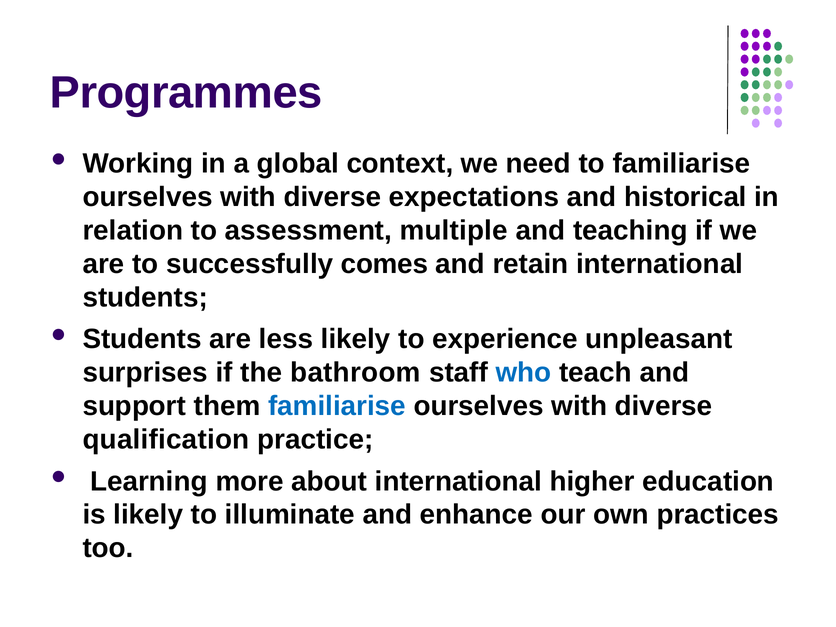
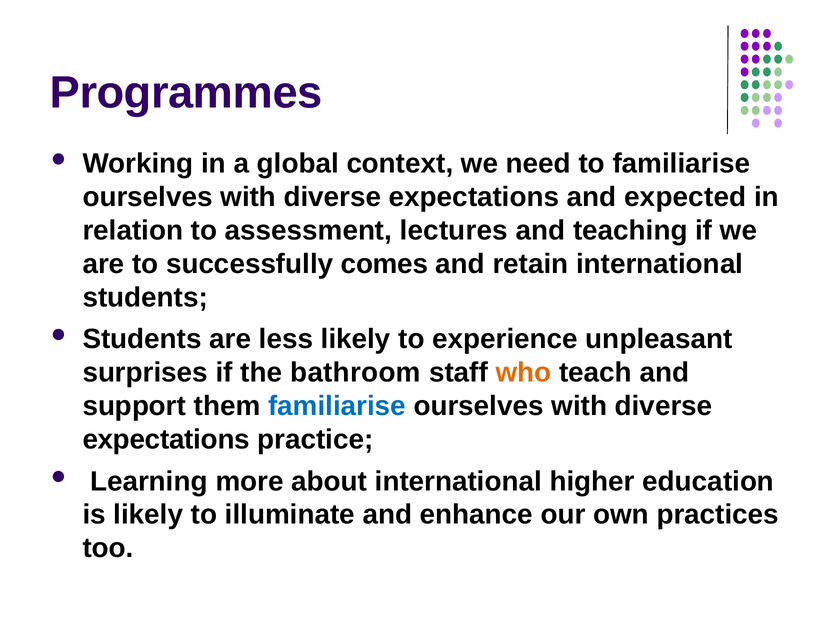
historical: historical -> expected
multiple: multiple -> lectures
who colour: blue -> orange
qualification at (166, 440): qualification -> expectations
